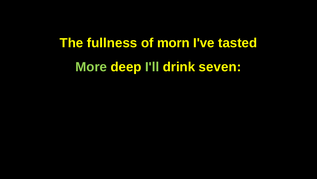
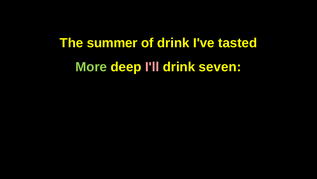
fullness: fullness -> summer
of morn: morn -> drink
I'll colour: light green -> pink
